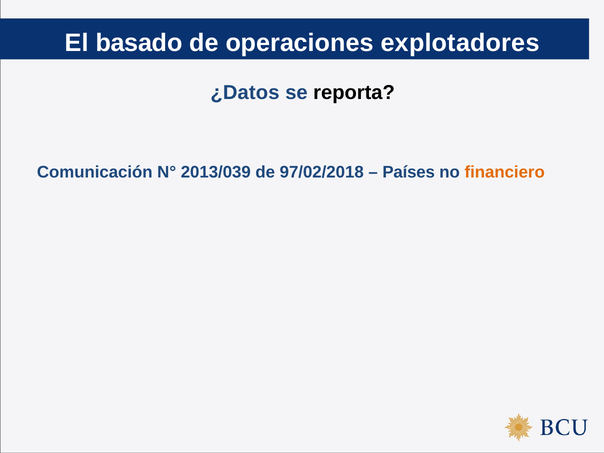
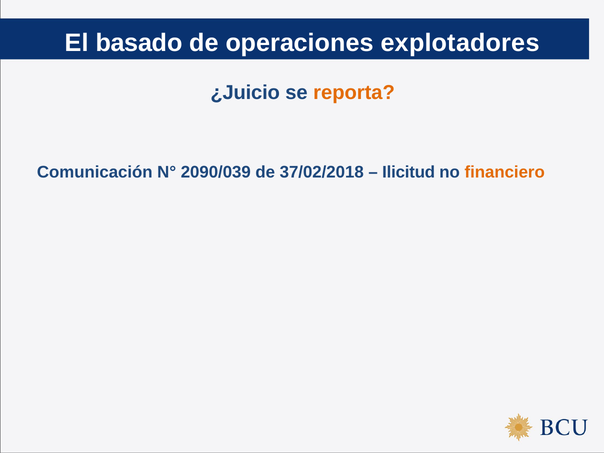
¿Datos: ¿Datos -> ¿Juicio
reporta colour: black -> orange
2013/039: 2013/039 -> 2090/039
97/02/2018: 97/02/2018 -> 37/02/2018
Países: Países -> Ilicitud
